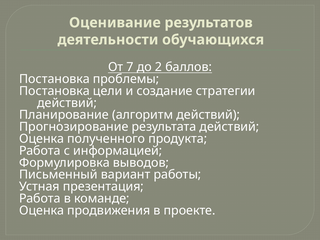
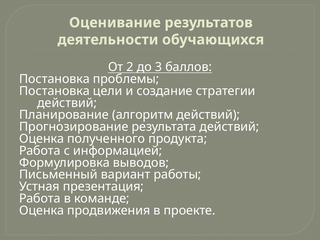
7: 7 -> 2
2: 2 -> 3
